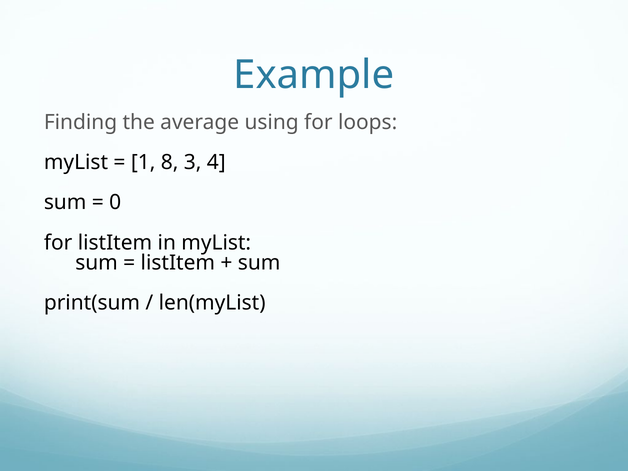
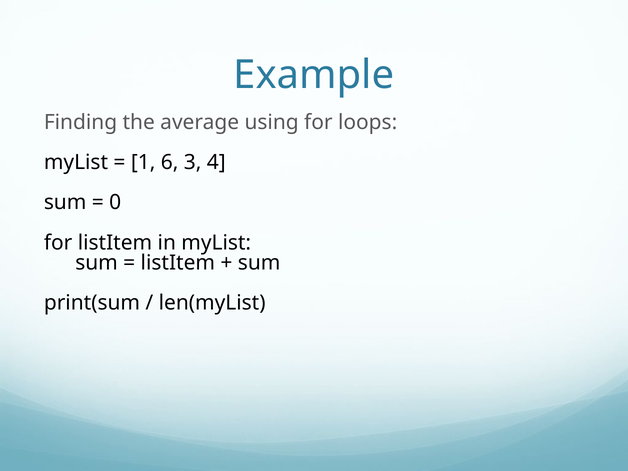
8: 8 -> 6
